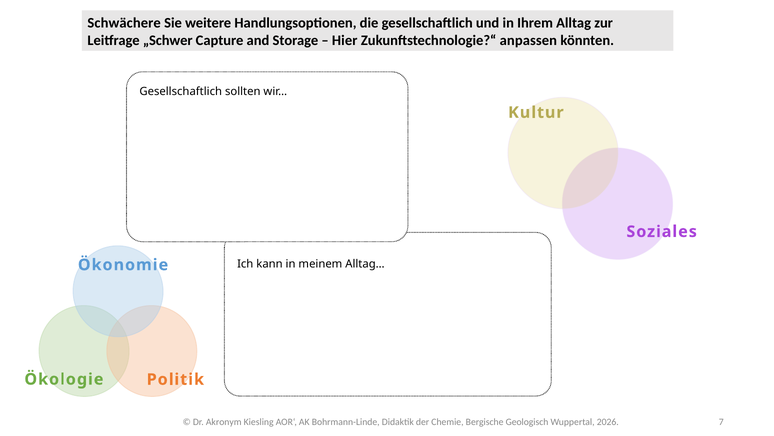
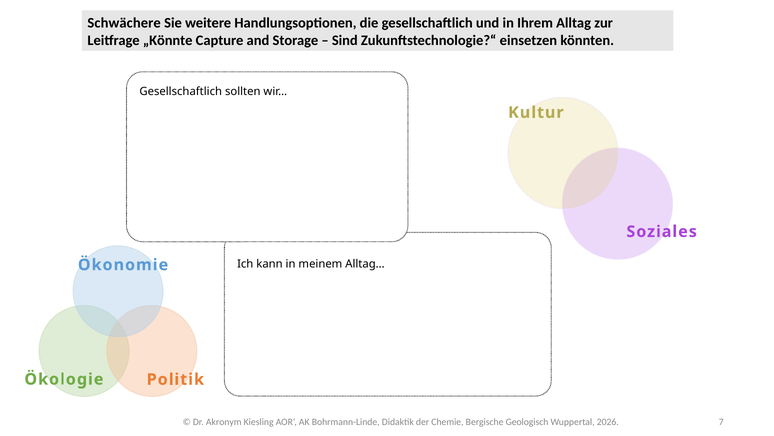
„Schwer: „Schwer -> „Könnte
Hier: Hier -> Sind
anpassen: anpassen -> einsetzen
